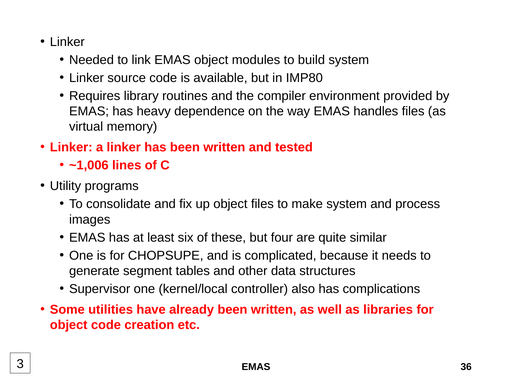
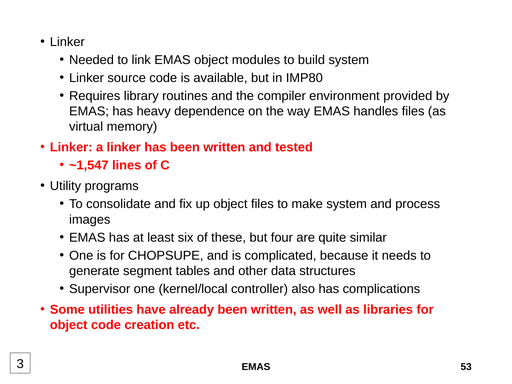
~1,006: ~1,006 -> ~1,547
36: 36 -> 53
